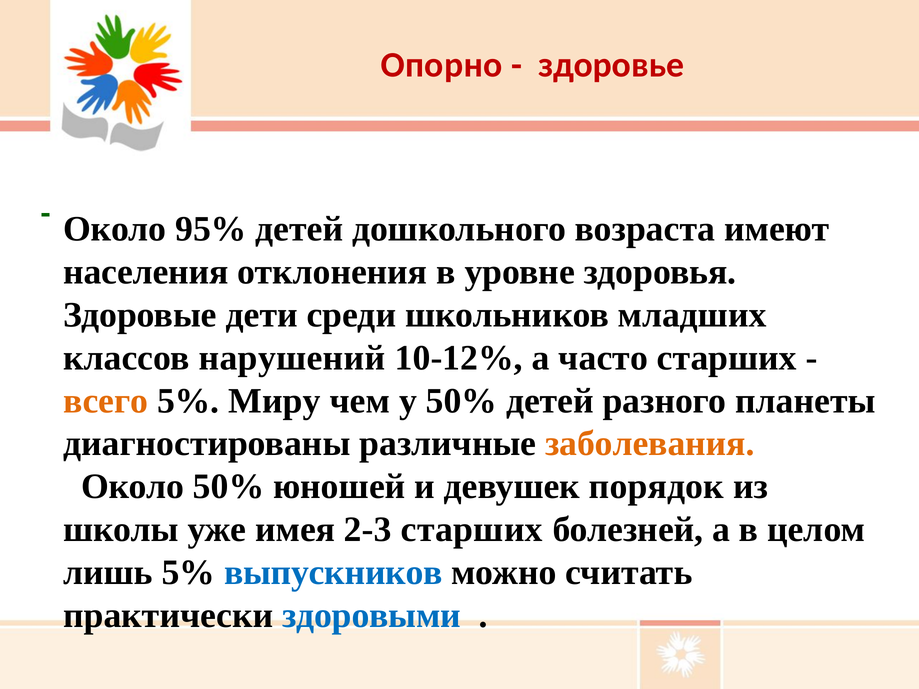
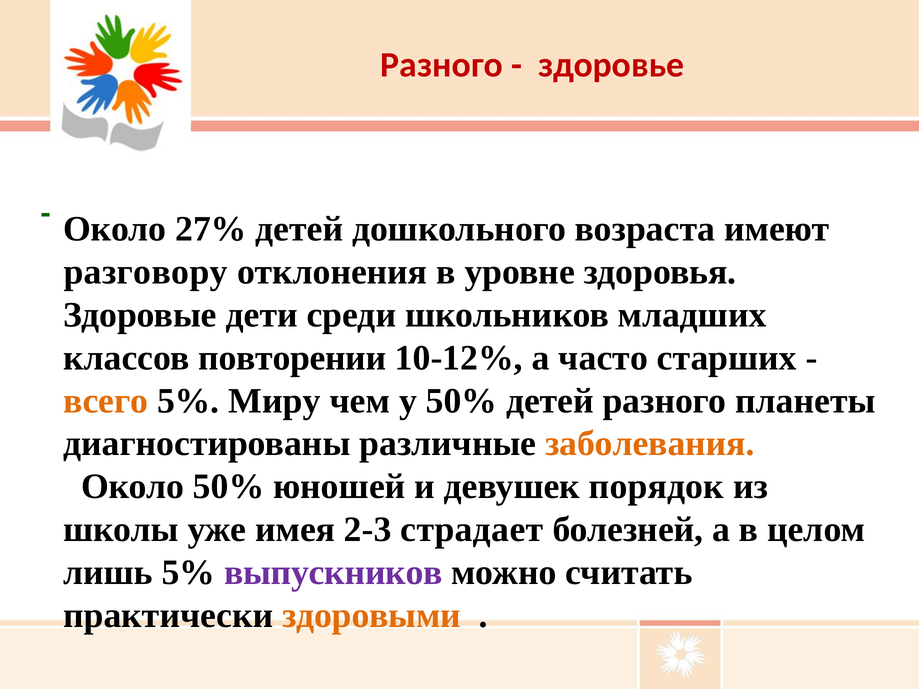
Опорно at (442, 65): Опорно -> Разного
95%: 95% -> 27%
населения: населения -> разговору
нарушений: нарушений -> повторении
2-3 старших: старших -> страдает
выпускников colour: blue -> purple
здоровыми colour: blue -> orange
